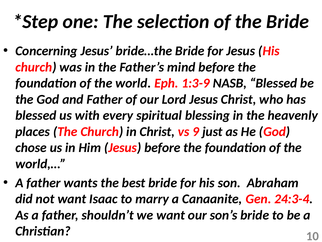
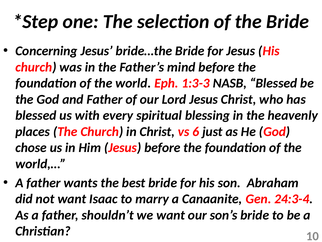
1:3-9: 1:3-9 -> 1:3-3
9: 9 -> 6
